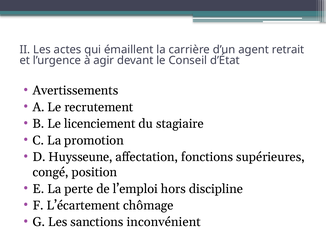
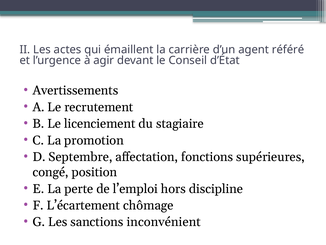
retrait: retrait -> référé
Huysseune: Huysseune -> Septembre
